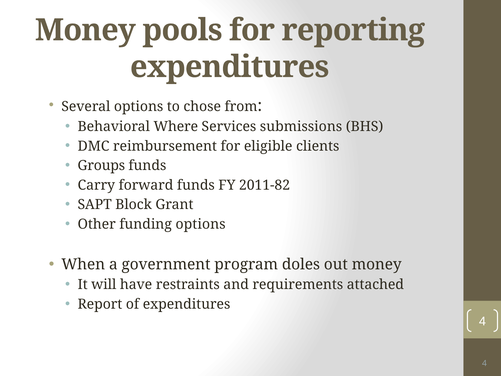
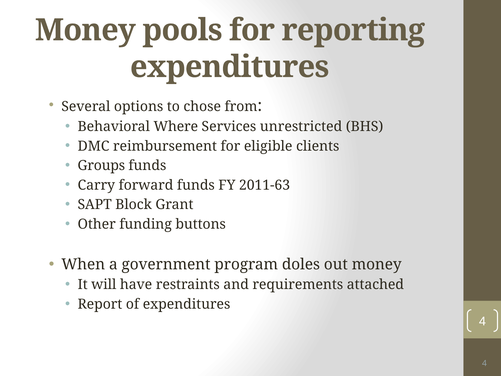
submissions: submissions -> unrestricted
2011-82: 2011-82 -> 2011-63
funding options: options -> buttons
